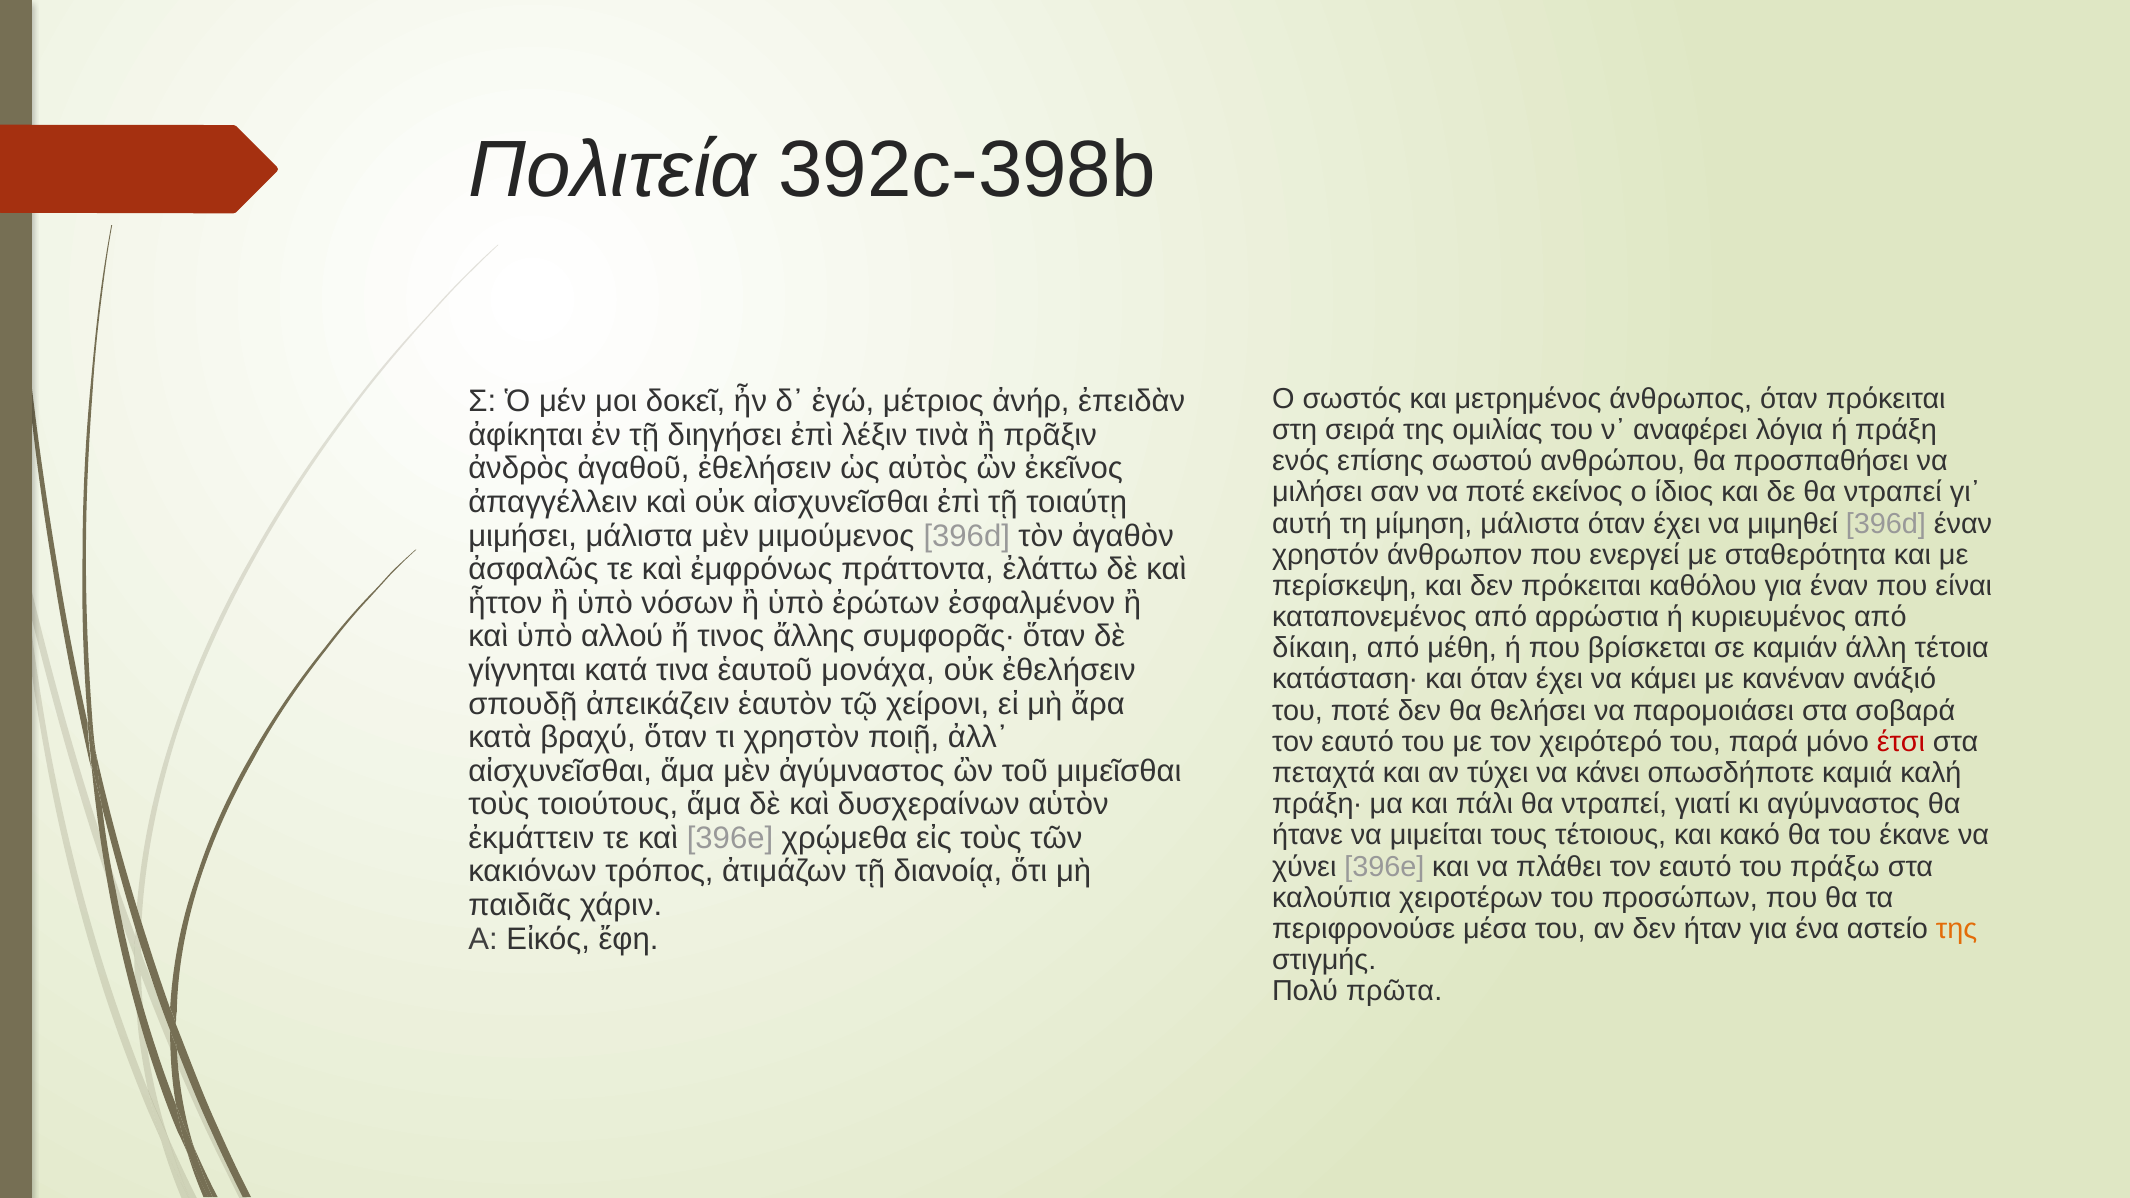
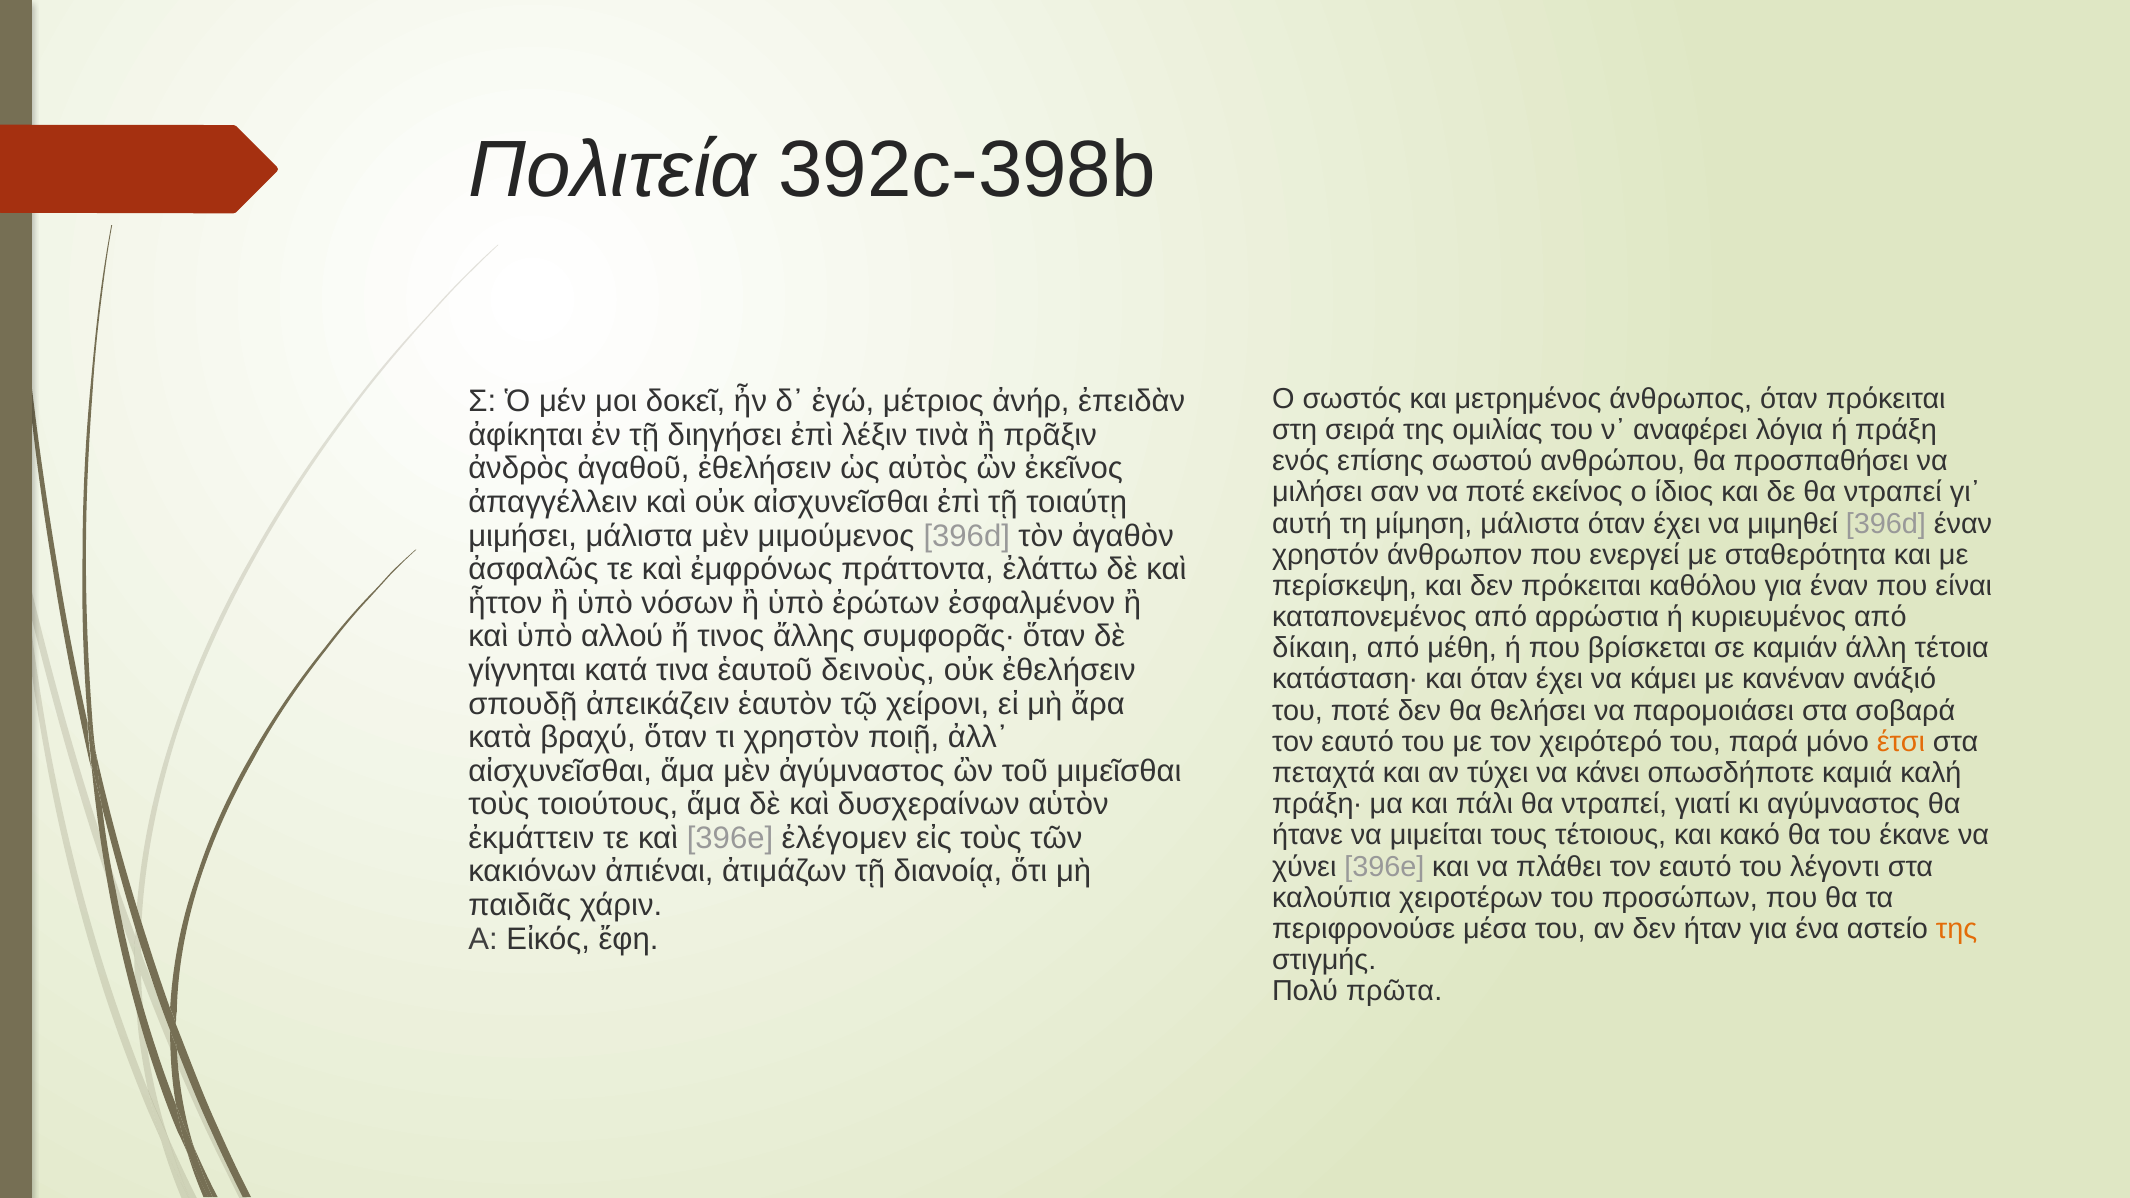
μονάχα: μονάχα -> δεινοὺς
έτσι colour: red -> orange
χρῴμεθα: χρῴμεθα -> ἐλέγομεν
πράξω: πράξω -> λέγοντι
τρόπος: τρόπος -> ἀπιέναι
